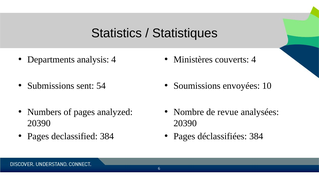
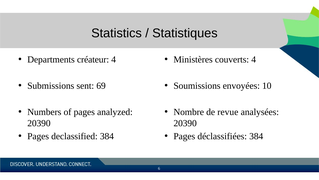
analysis: analysis -> créateur
54: 54 -> 69
